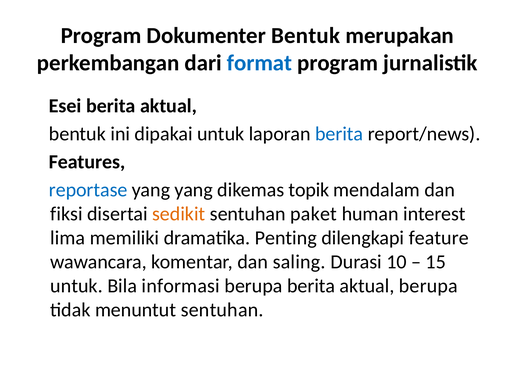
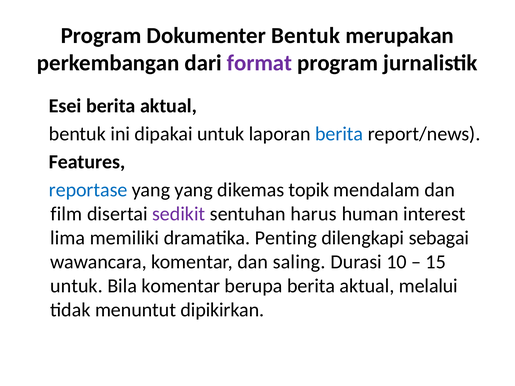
format colour: blue -> purple
fiksi: fiksi -> film
sedikit colour: orange -> purple
paket: paket -> harus
feature: feature -> sebagai
Bila informasi: informasi -> komentar
aktual berupa: berupa -> melalui
menuntut sentuhan: sentuhan -> dipikirkan
